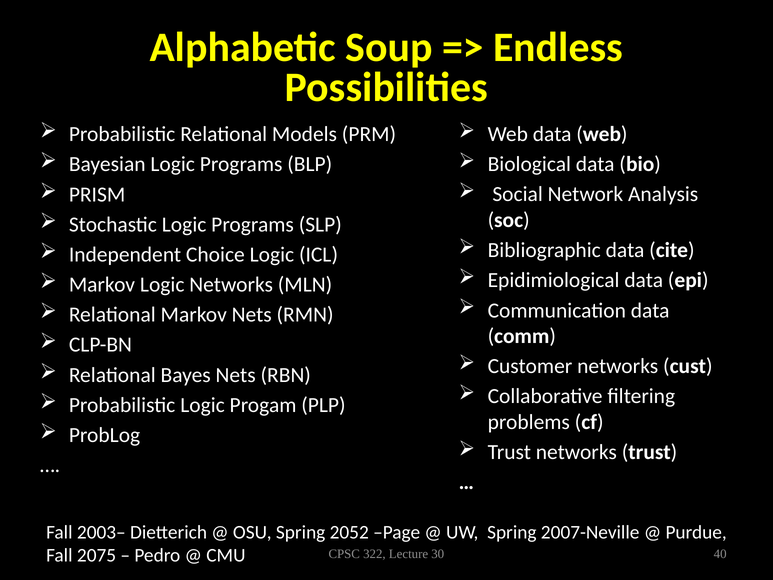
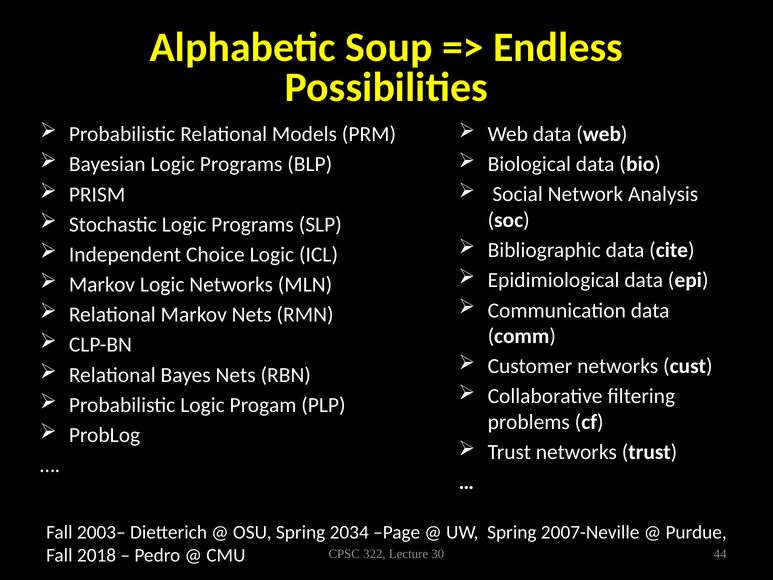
2052: 2052 -> 2034
2075: 2075 -> 2018
40: 40 -> 44
